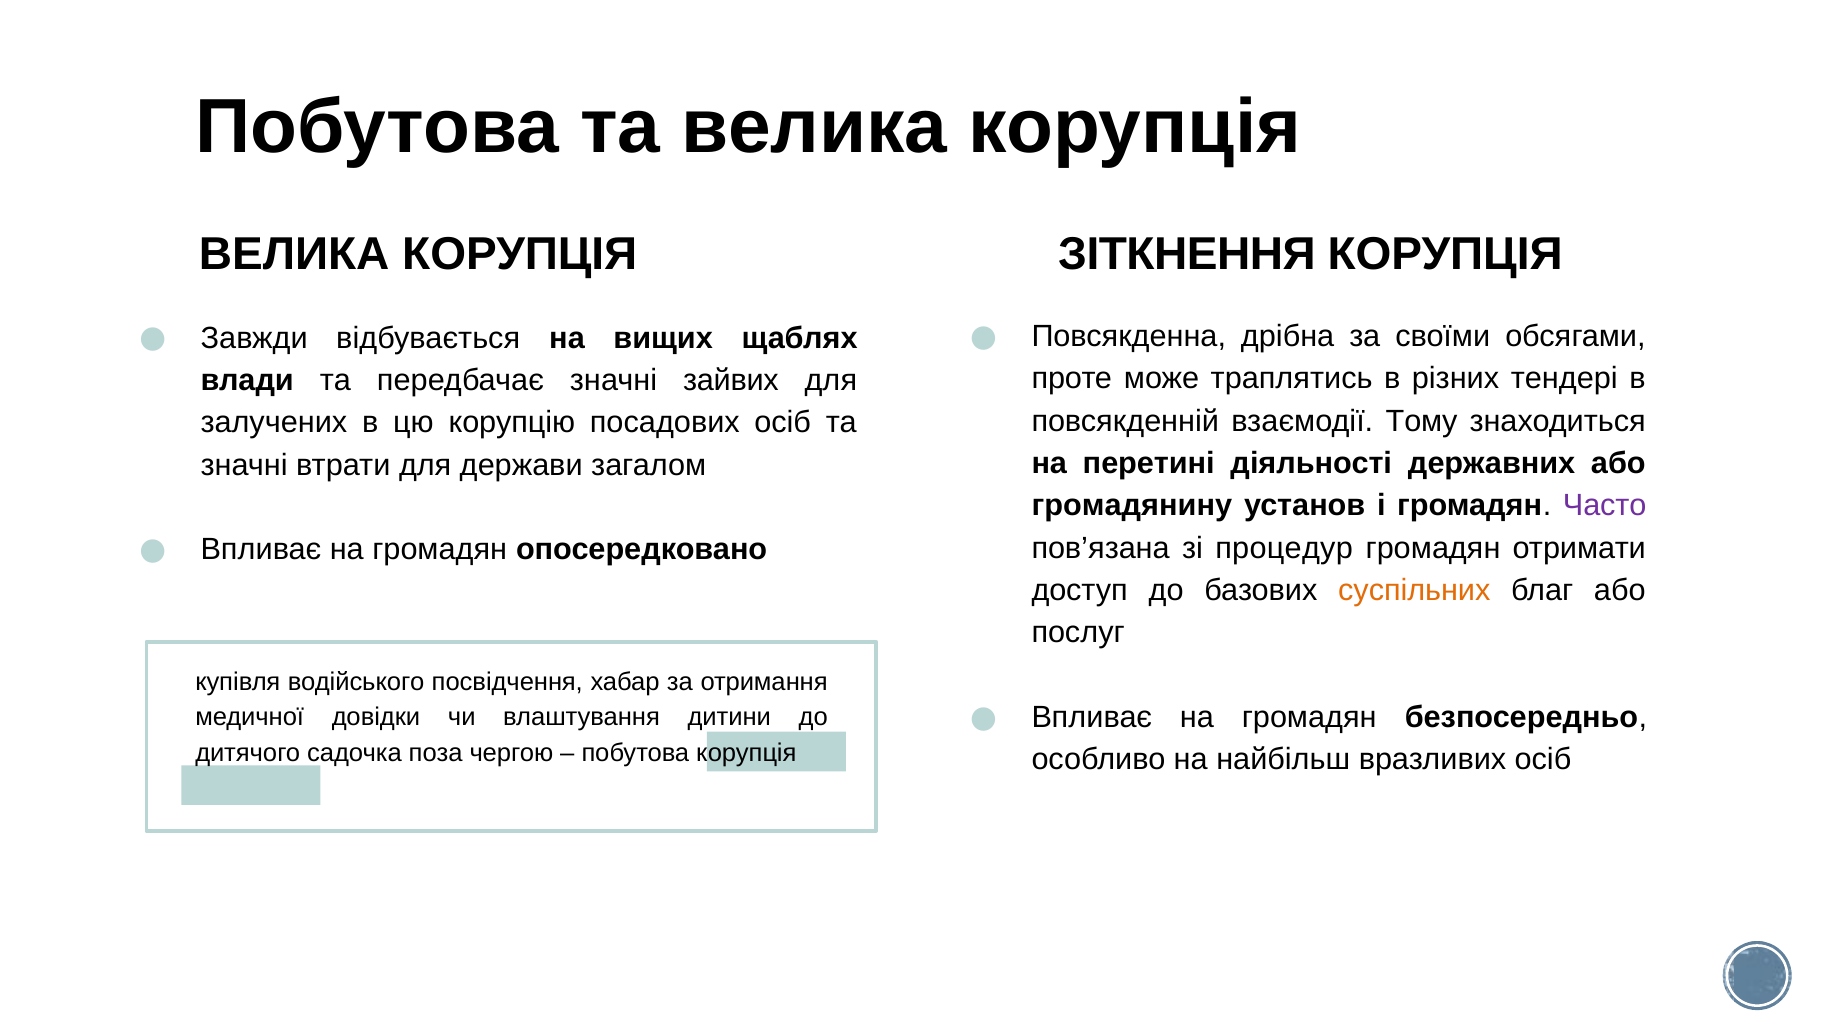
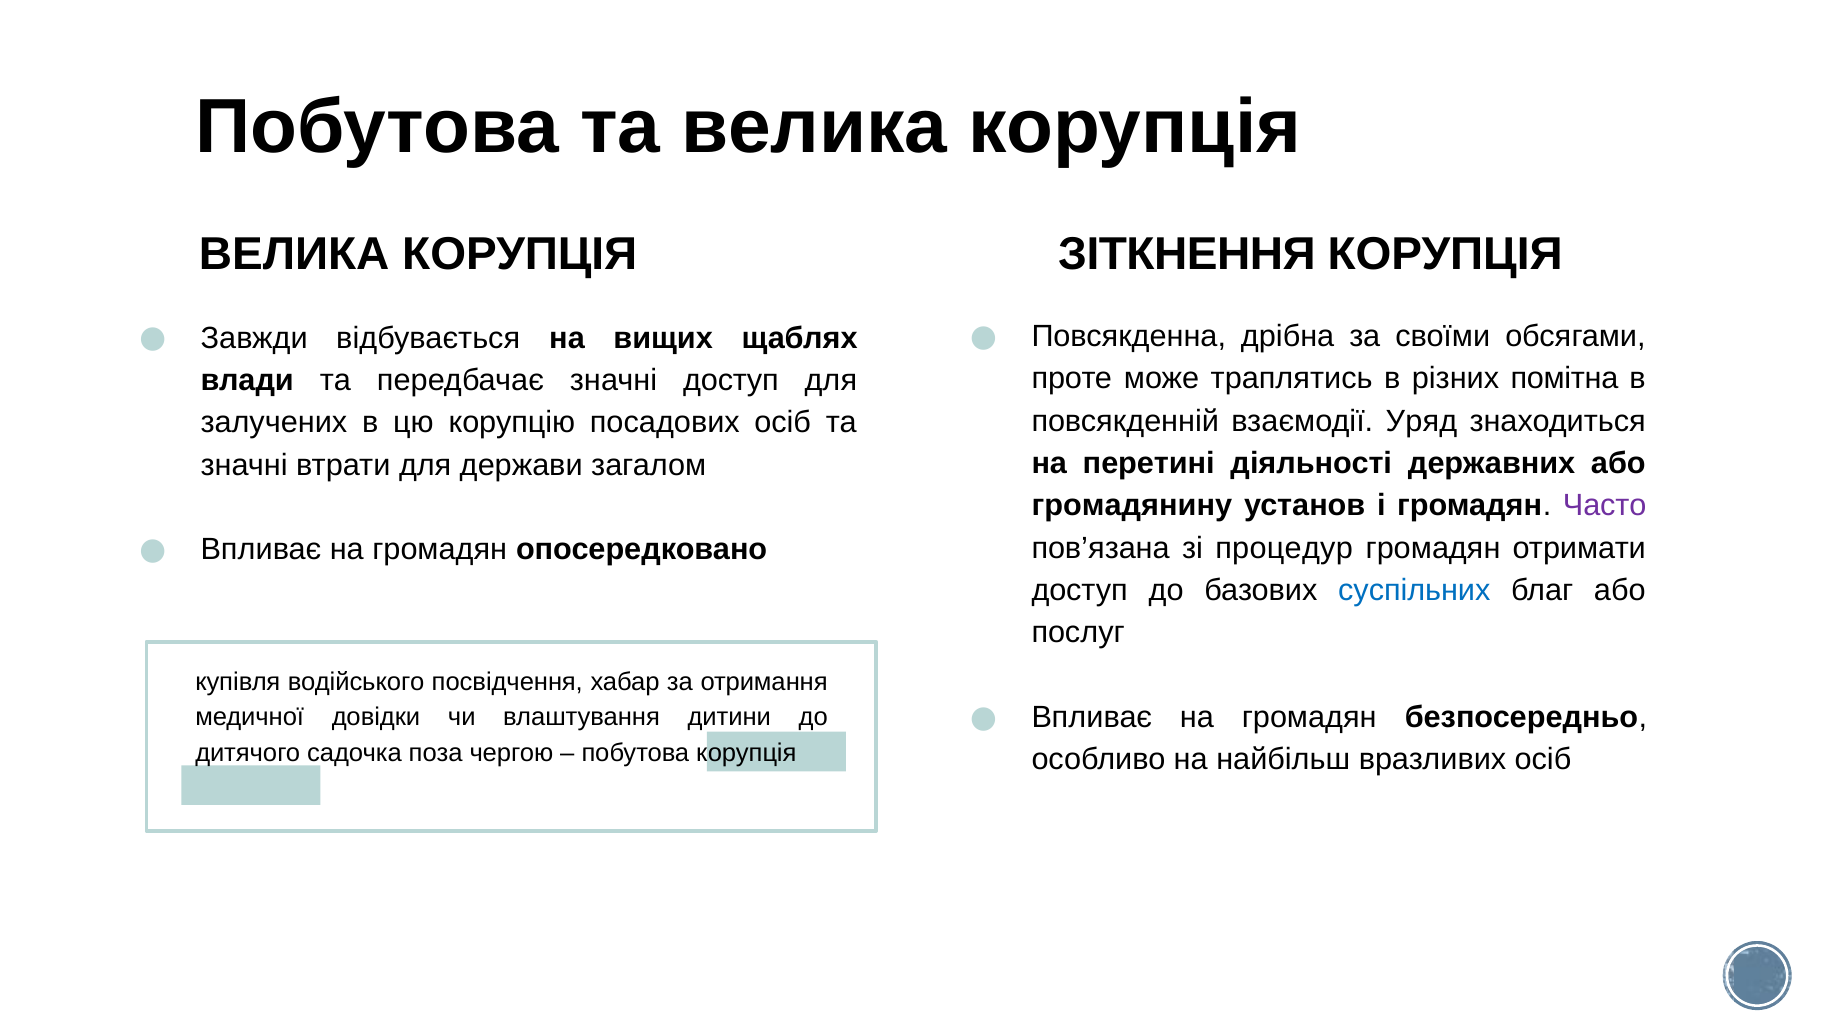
тендері: тендері -> помітна
значні зайвих: зайвих -> доступ
Тому: Тому -> Уряд
суспільних colour: orange -> blue
